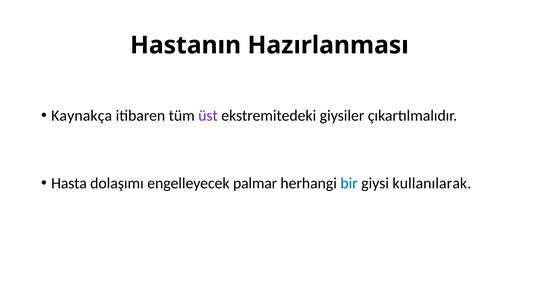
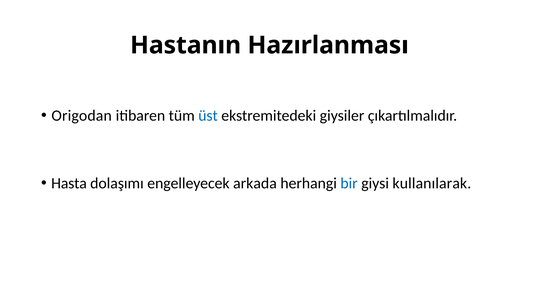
Kaynakça: Kaynakça -> Origodan
üst colour: purple -> blue
palmar: palmar -> arkada
